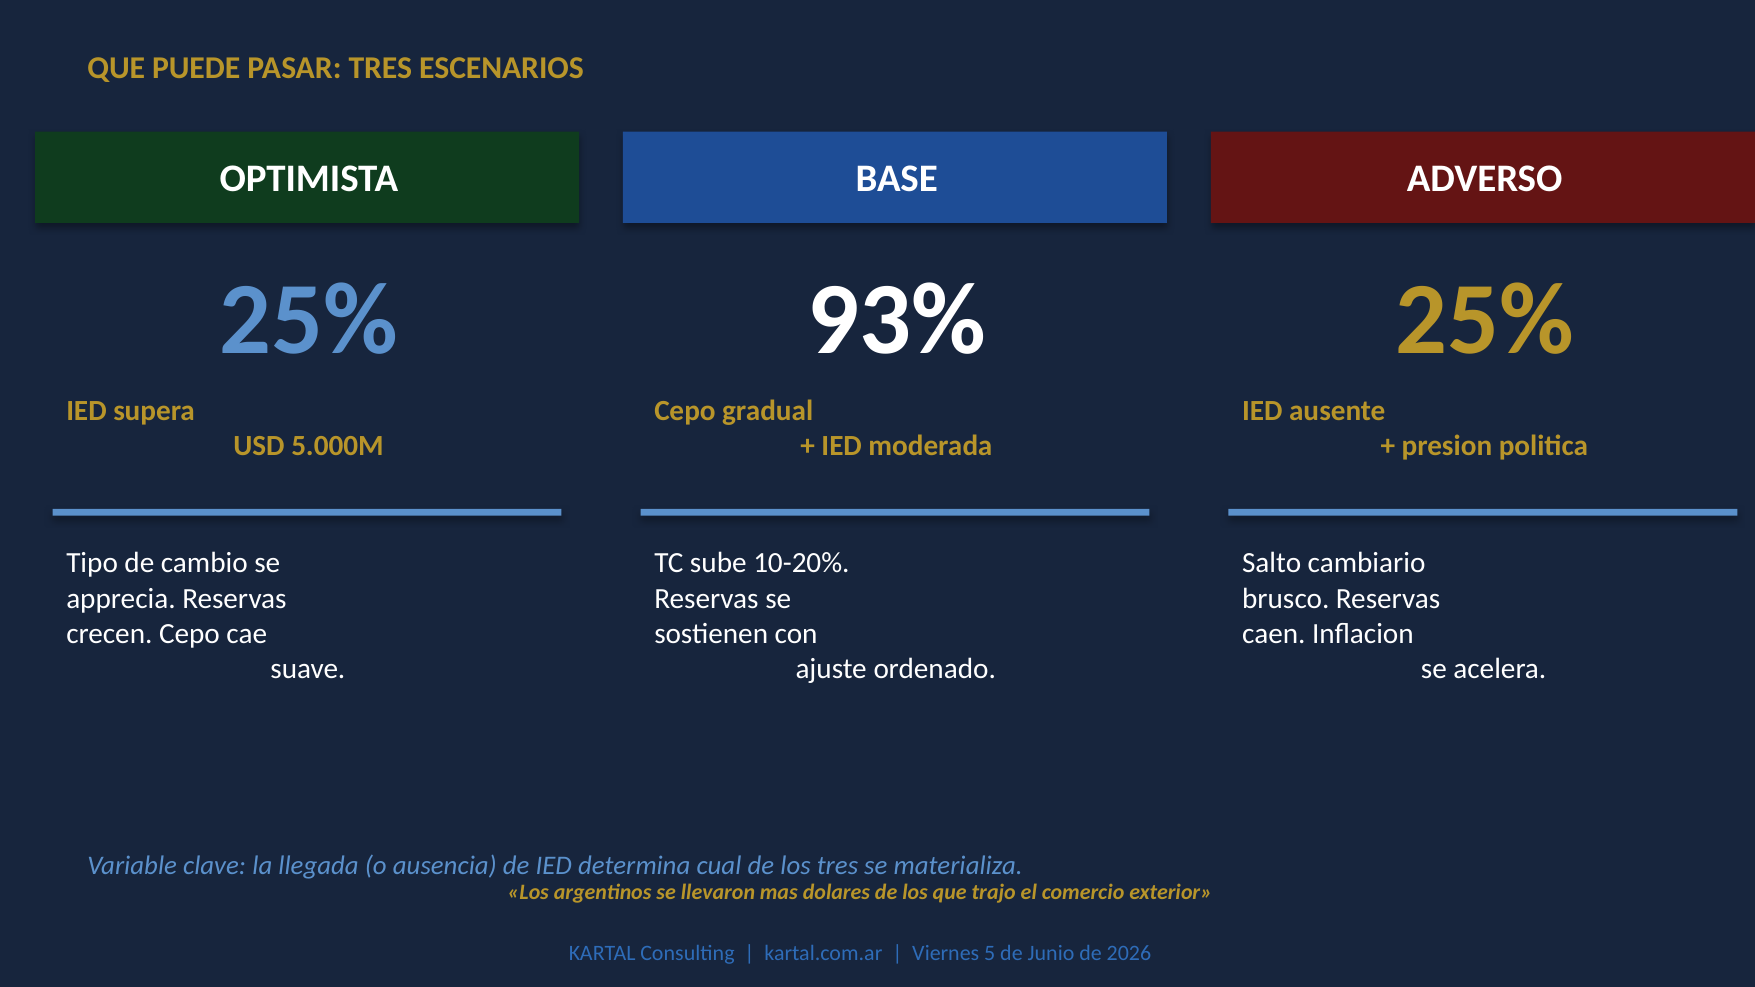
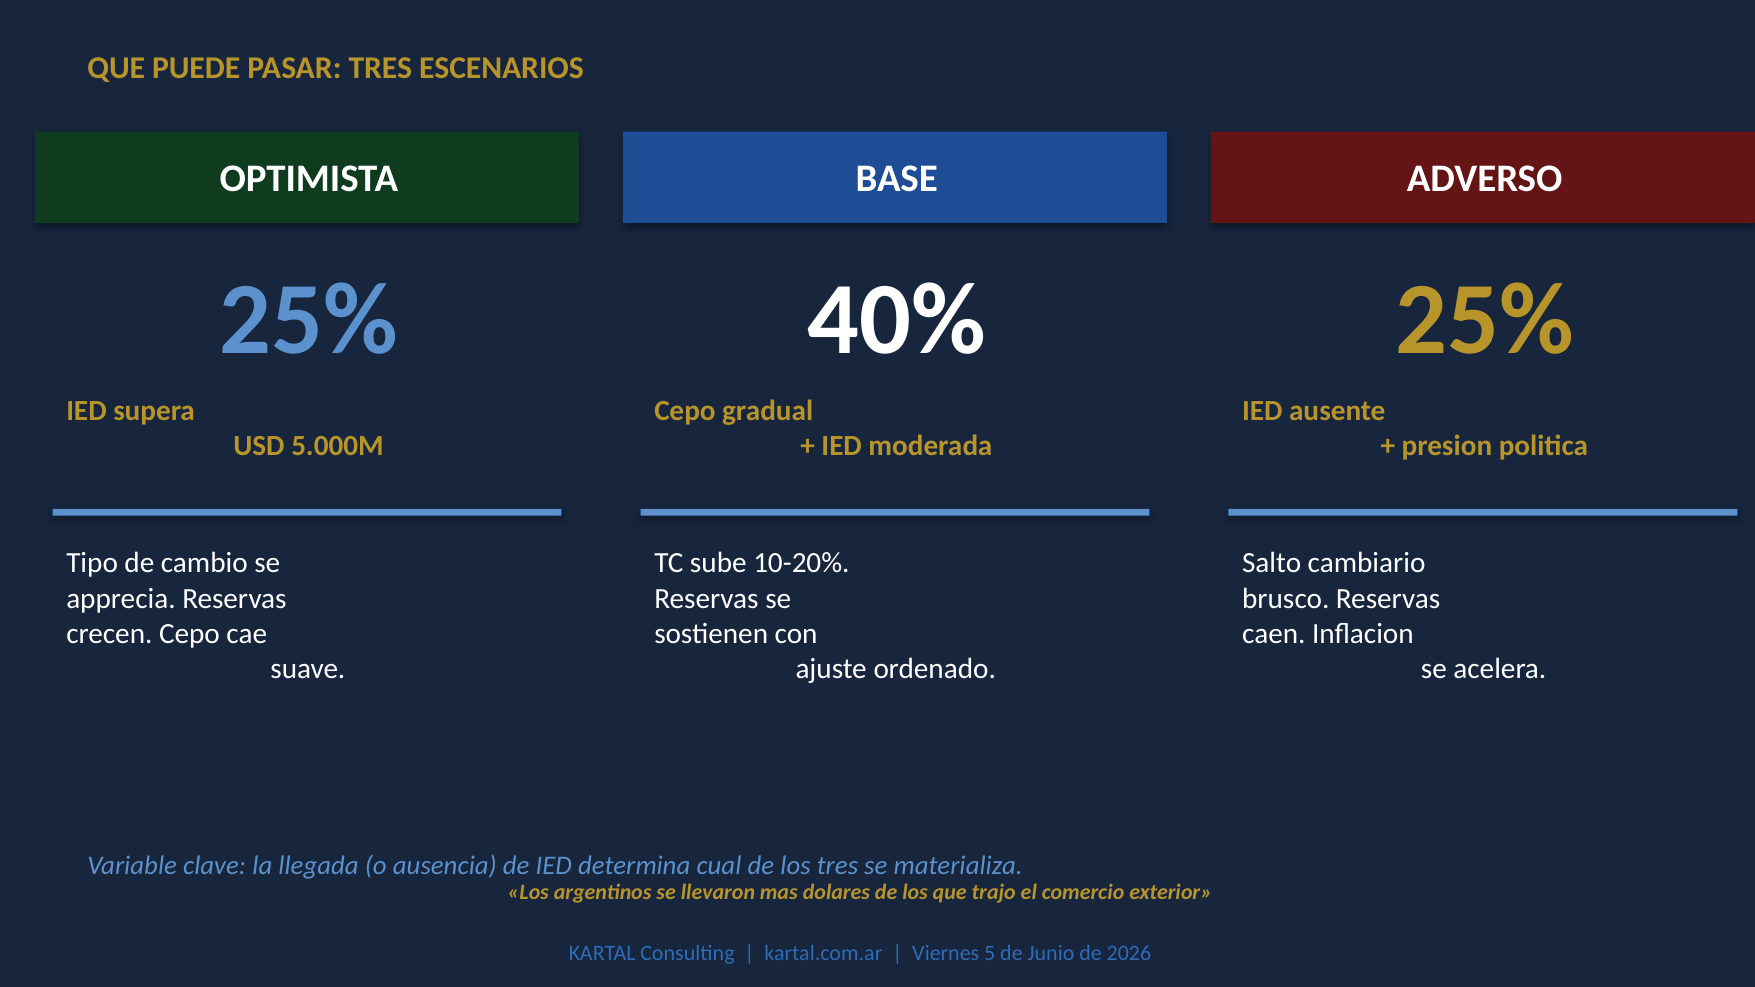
93%: 93% -> 40%
